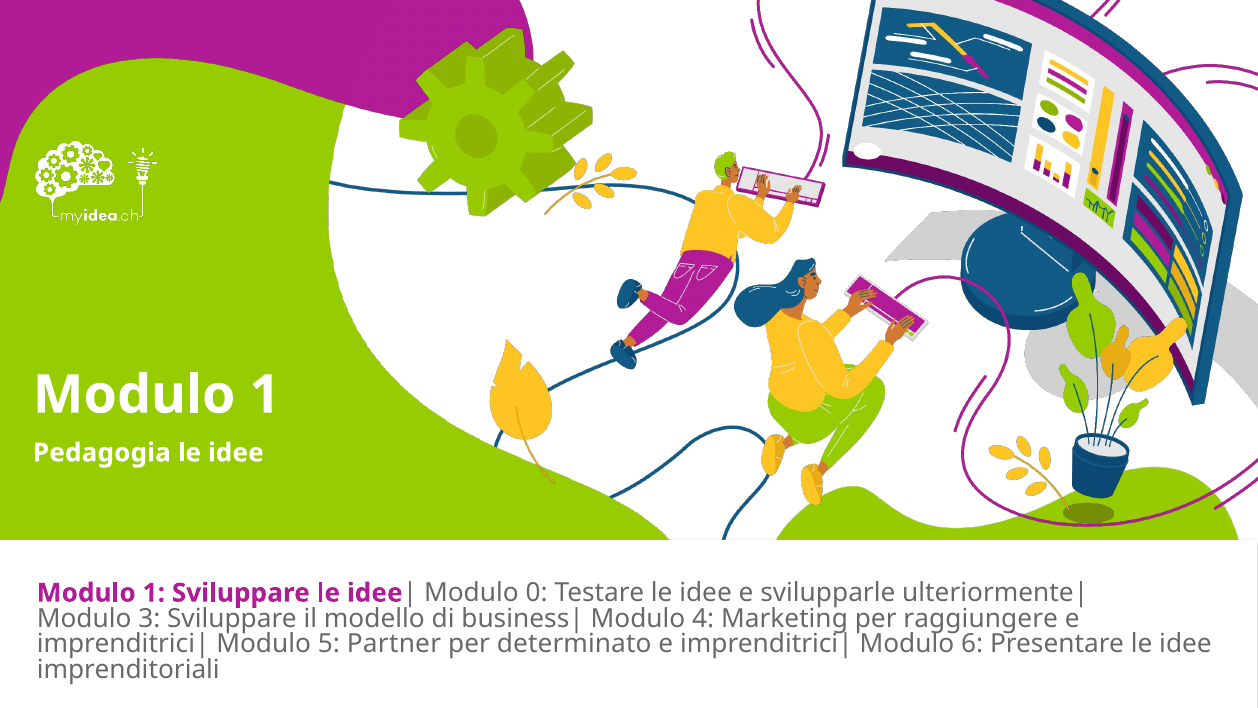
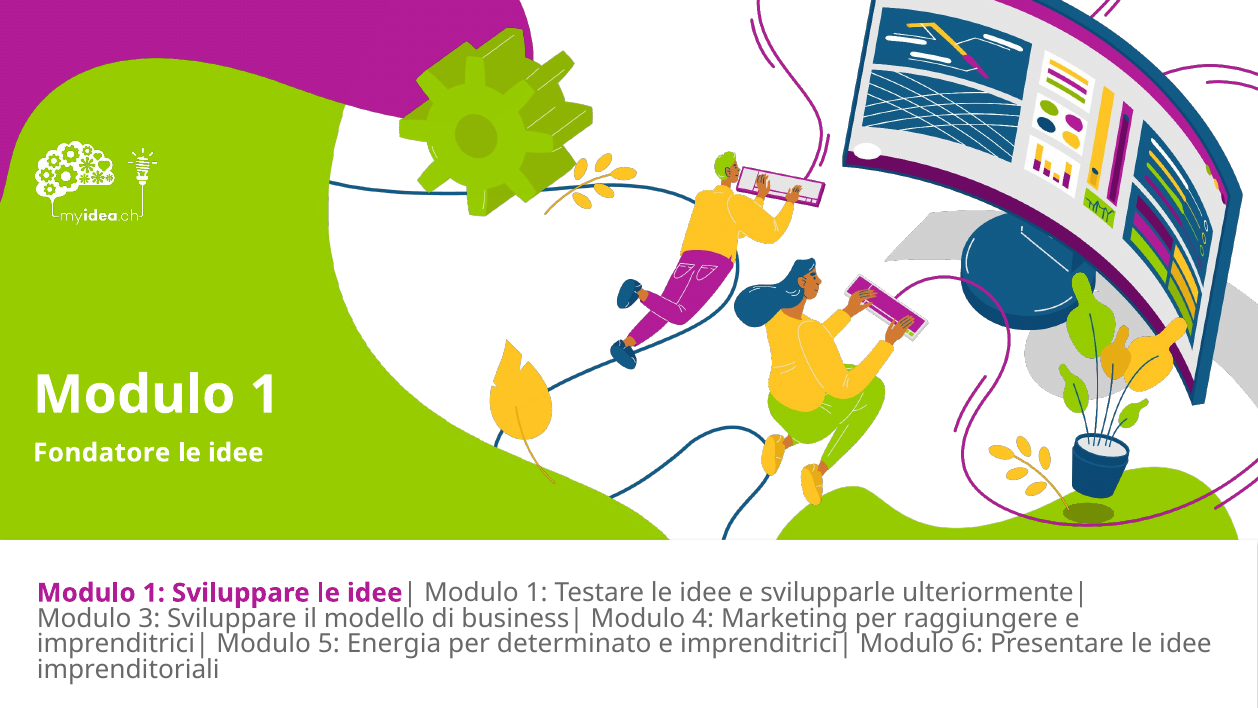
Pedagogia: Pedagogia -> Fondatore
0 at (537, 593): 0 -> 1
Partner: Partner -> Energia
